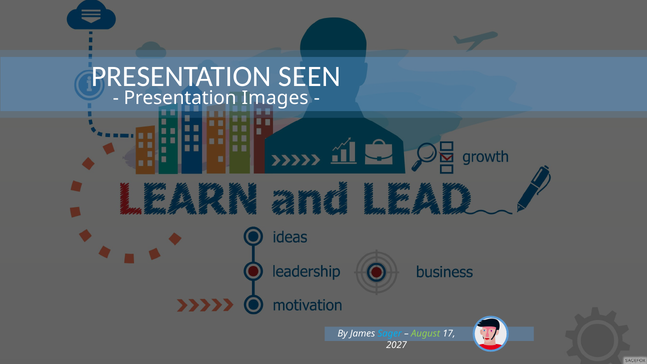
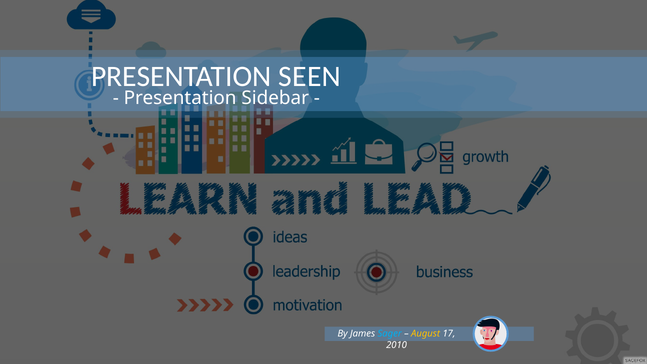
Images: Images -> Sidebar
August colour: light green -> yellow
2027: 2027 -> 2010
